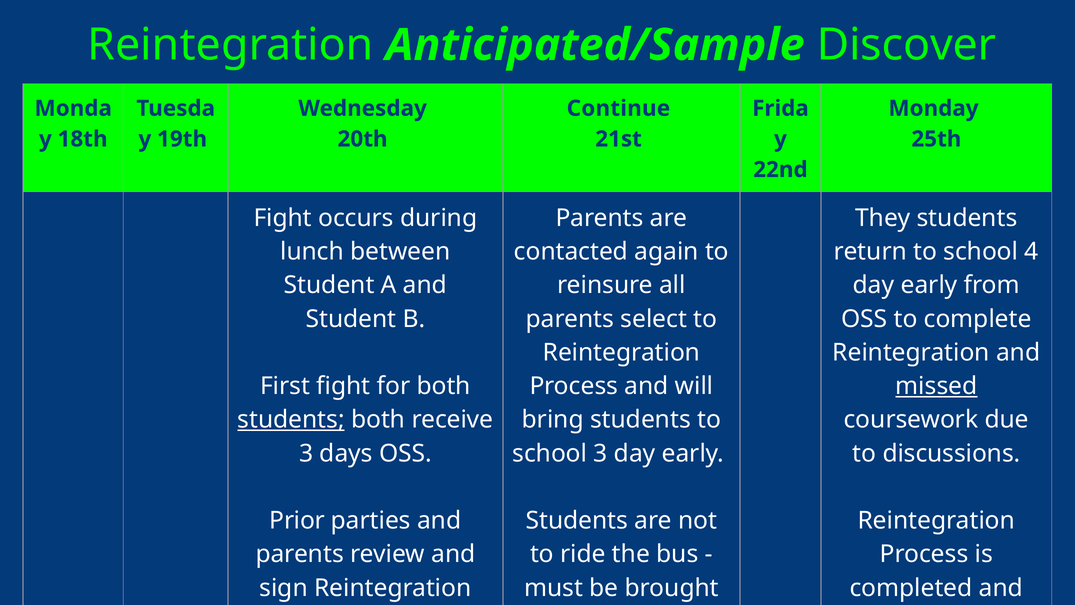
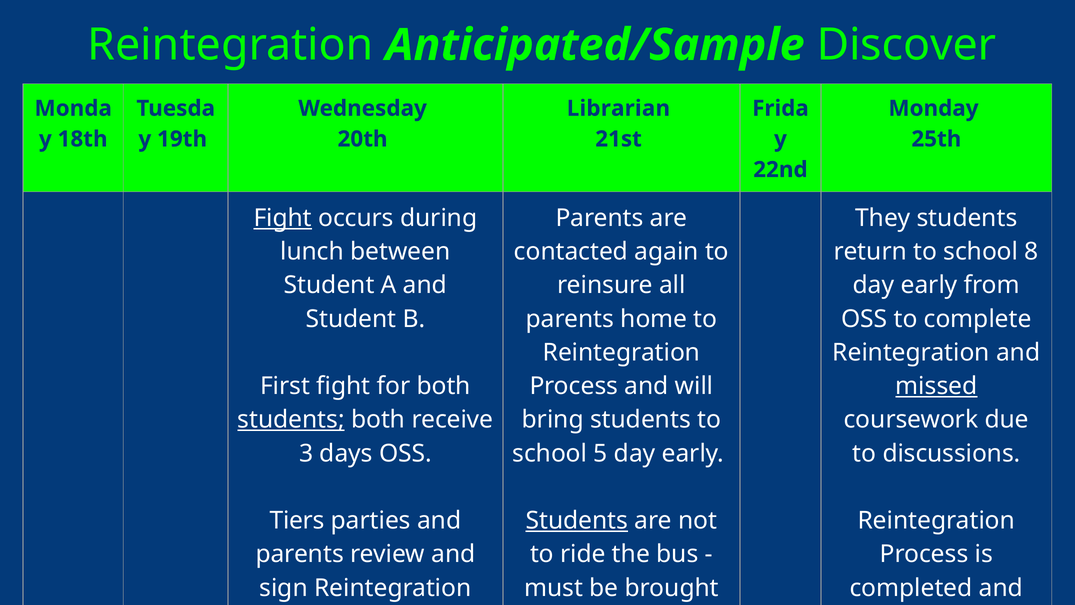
Continue: Continue -> Librarian
Fight at (283, 218) underline: none -> present
4: 4 -> 8
select: select -> home
school 3: 3 -> 5
Prior at (297, 521): Prior -> Tiers
Students at (577, 521) underline: none -> present
